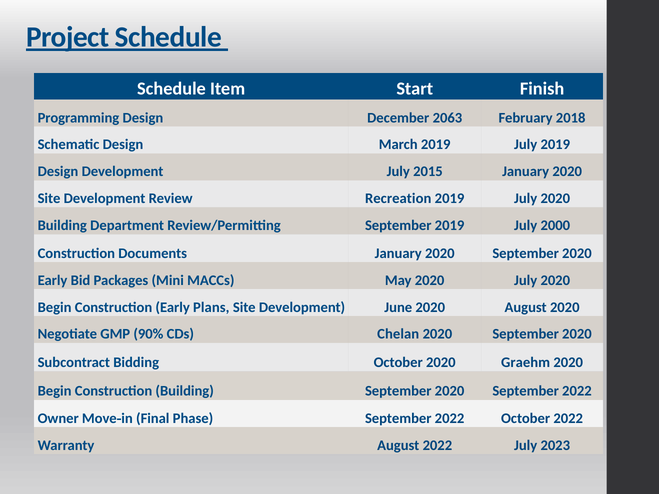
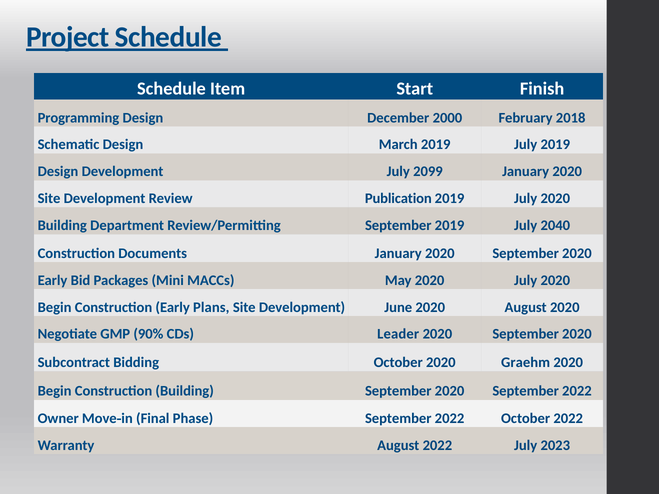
2063: 2063 -> 2000
2015: 2015 -> 2099
Recreation: Recreation -> Publication
2000: 2000 -> 2040
Chelan: Chelan -> Leader
